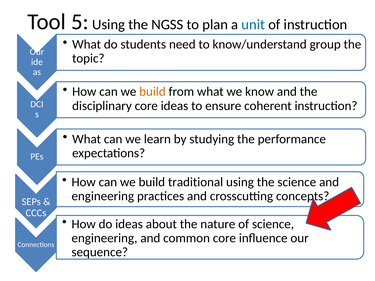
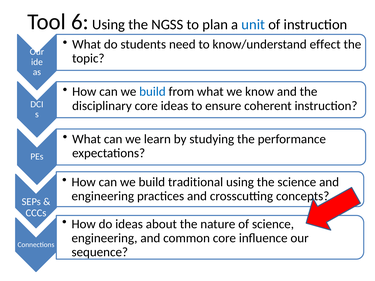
5: 5 -> 6
group: group -> effect
build at (152, 92) colour: orange -> blue
